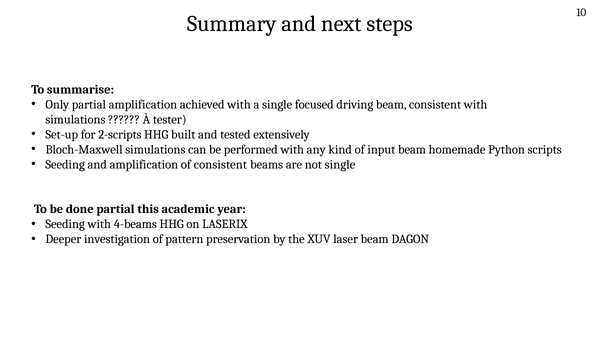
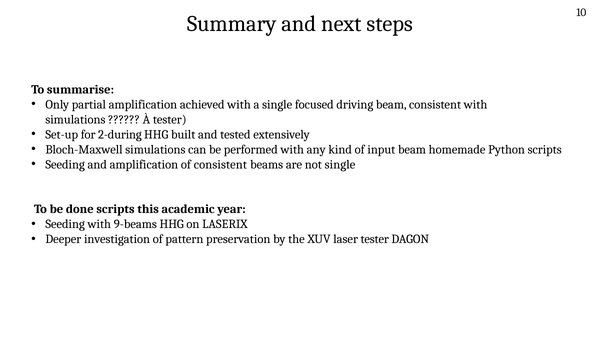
2-scripts: 2-scripts -> 2-during
done partial: partial -> scripts
4-beams: 4-beams -> 9-beams
laser beam: beam -> tester
